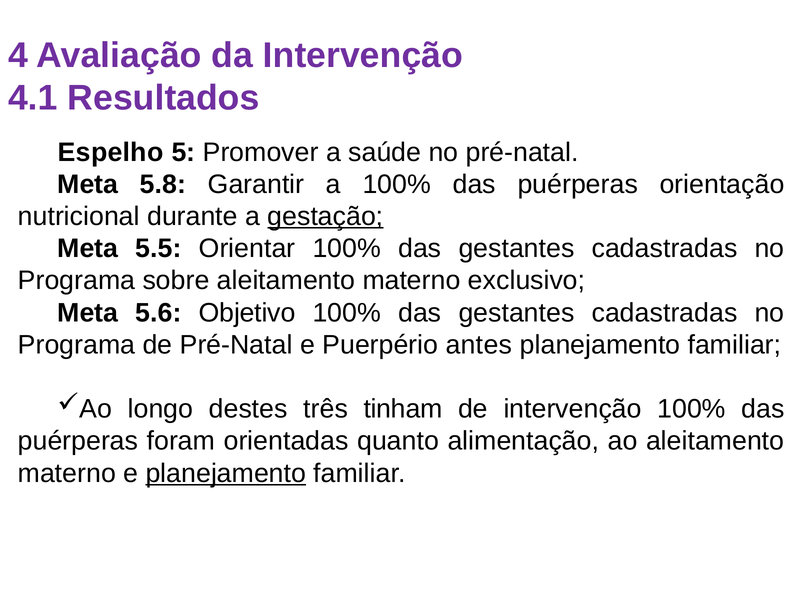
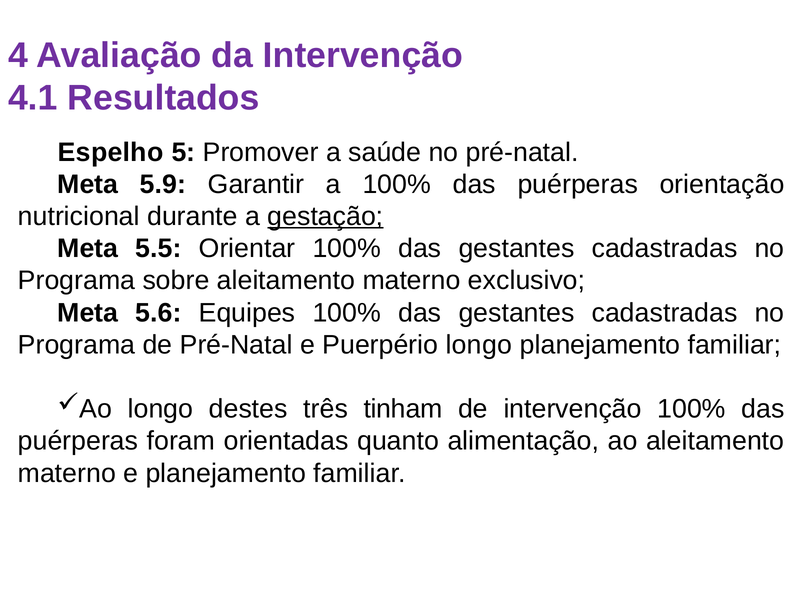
5.8: 5.8 -> 5.9
Objetivo: Objetivo -> Equipes
Puerpério antes: antes -> longo
planejamento at (226, 473) underline: present -> none
